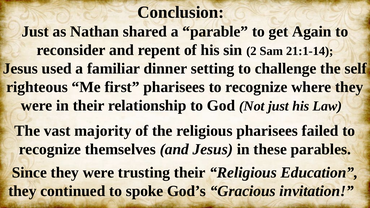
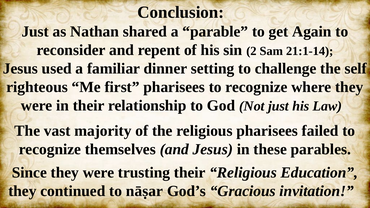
spoke: spoke -> nāṣar
